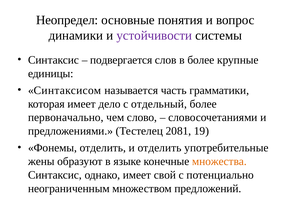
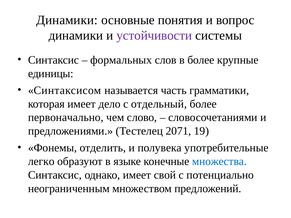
Неопредел at (67, 20): Неопредел -> Динамики
подвергается: подвергается -> формальных
2081: 2081 -> 2071
и отделить: отделить -> полувека
жены: жены -> легко
множества colour: orange -> blue
